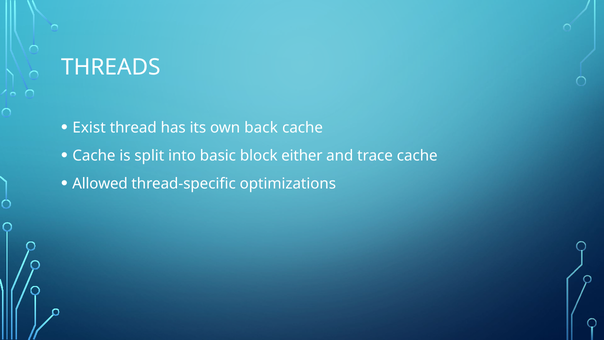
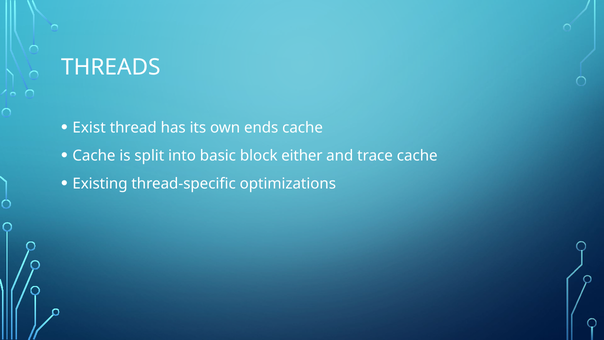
back: back -> ends
Allowed: Allowed -> Existing
